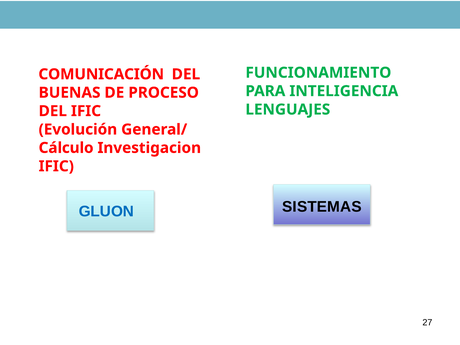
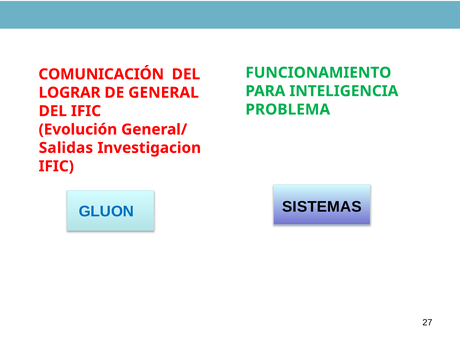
BUENAS: BUENAS -> LOGRAR
PROCESO: PROCESO -> GENERAL
LENGUAJES: LENGUAJES -> PROBLEMA
Cálculo: Cálculo -> Salidas
